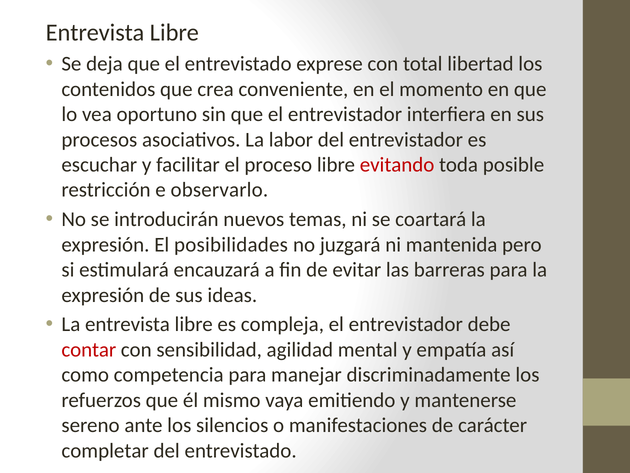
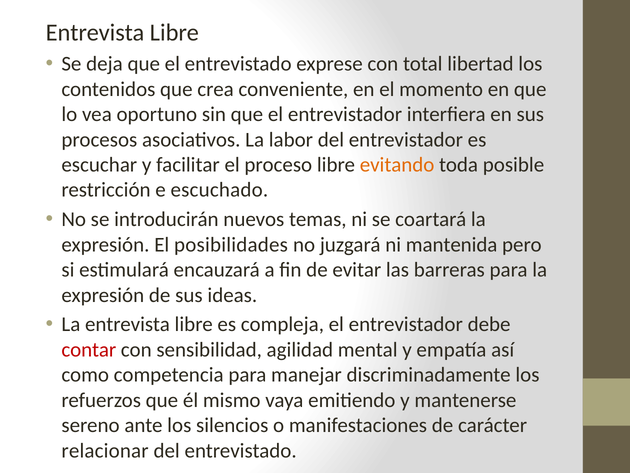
evitando colour: red -> orange
observarlo: observarlo -> escuchado
completar: completar -> relacionar
